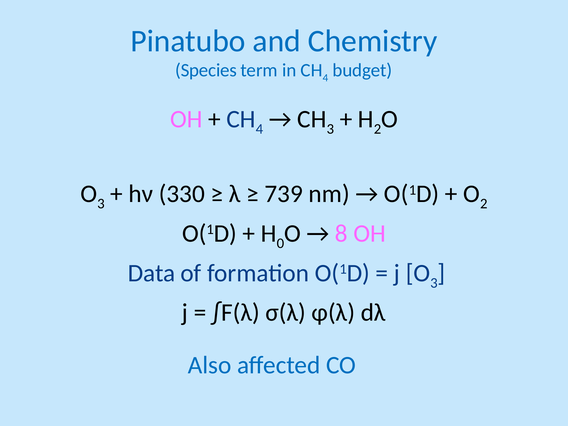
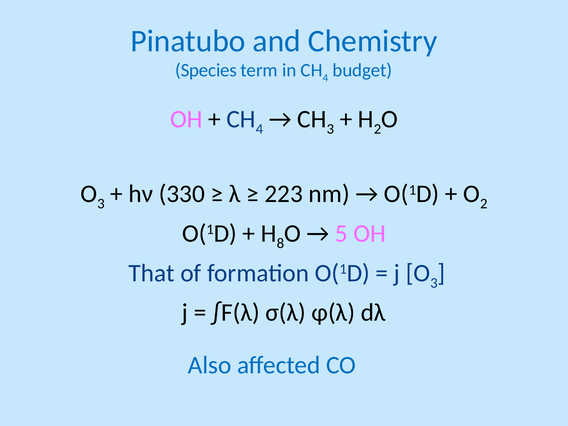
739: 739 -> 223
0: 0 -> 8
8: 8 -> 5
Data: Data -> That
